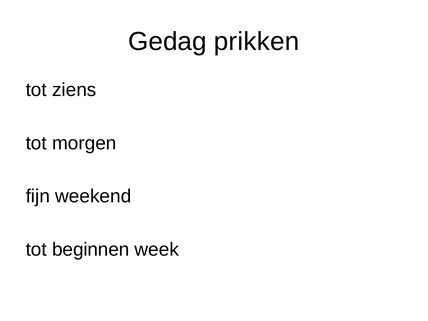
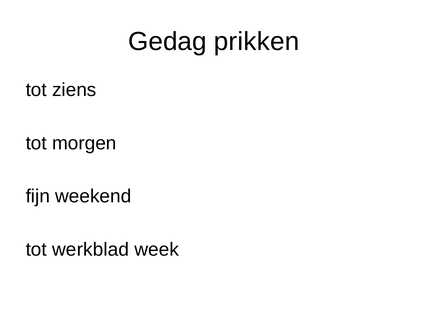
beginnen: beginnen -> werkblad
